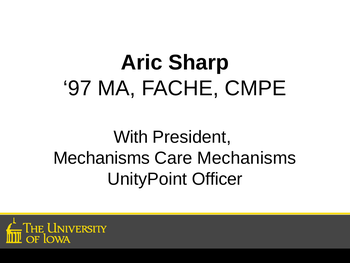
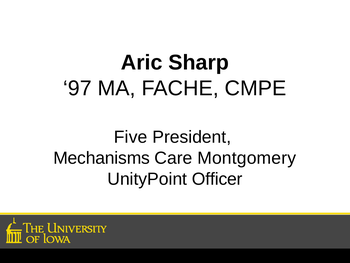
With: With -> Five
Care Mechanisms: Mechanisms -> Montgomery
